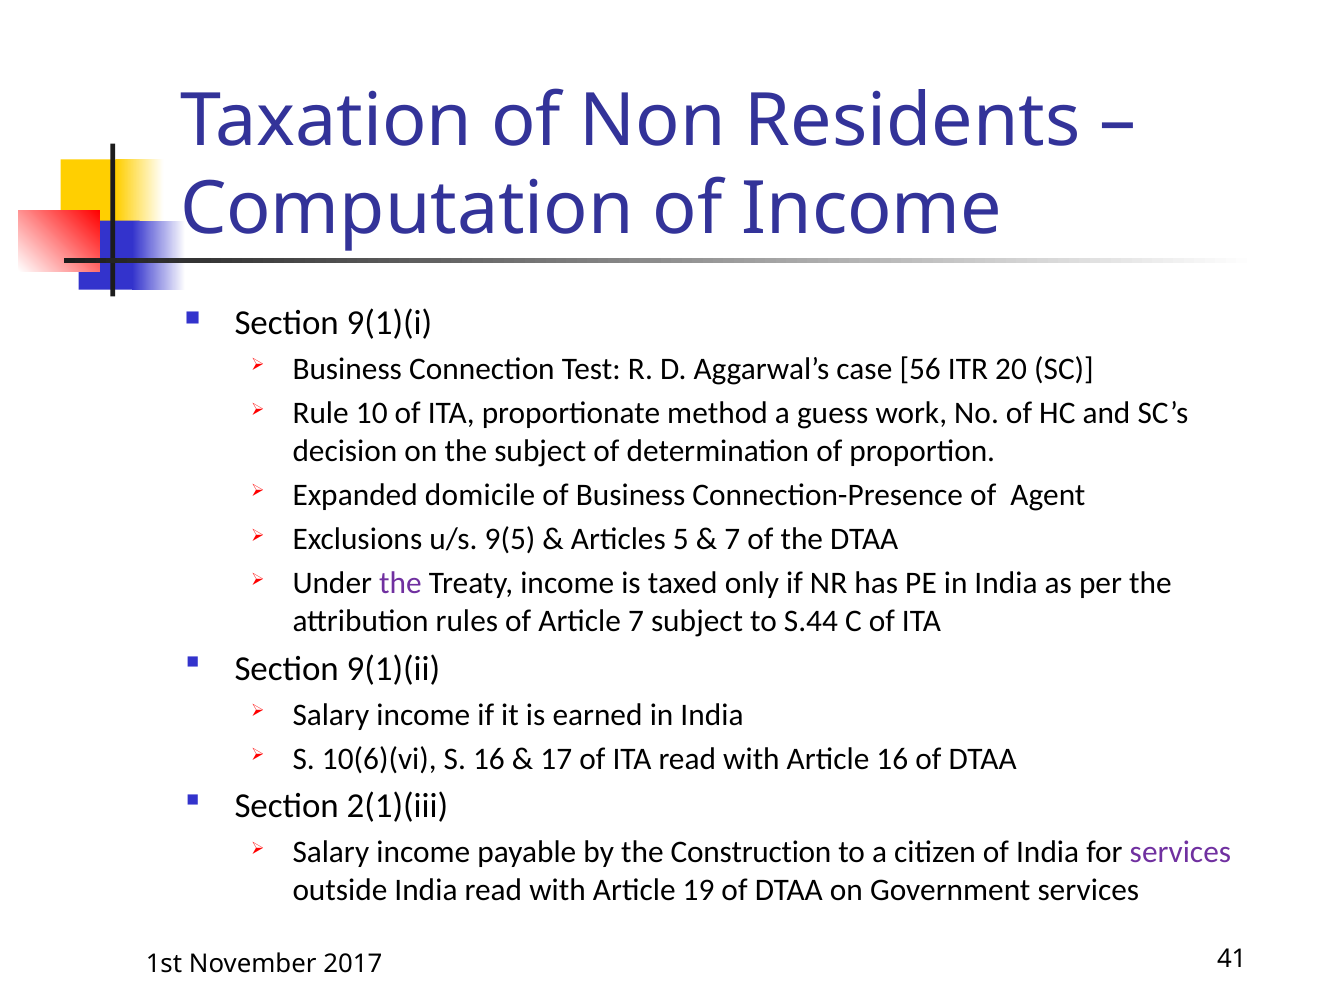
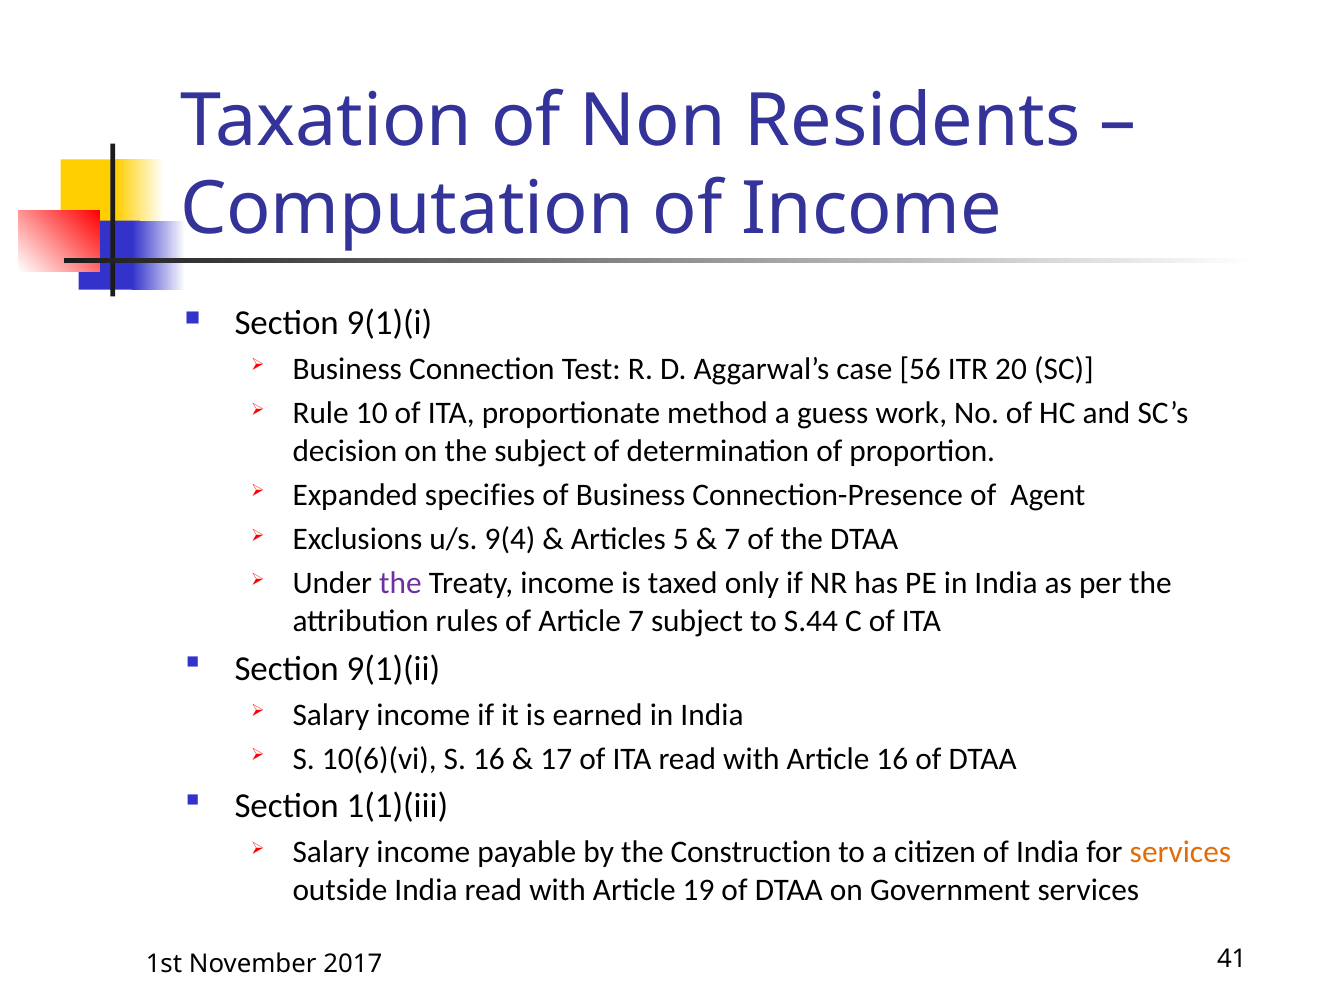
domicile: domicile -> specifies
9(5: 9(5 -> 9(4
2(1)(iii: 2(1)(iii -> 1(1)(iii
services at (1180, 852) colour: purple -> orange
